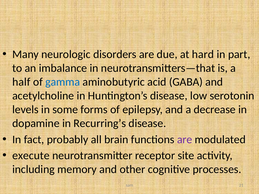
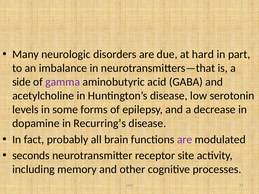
half: half -> side
gamma colour: blue -> purple
execute: execute -> seconds
